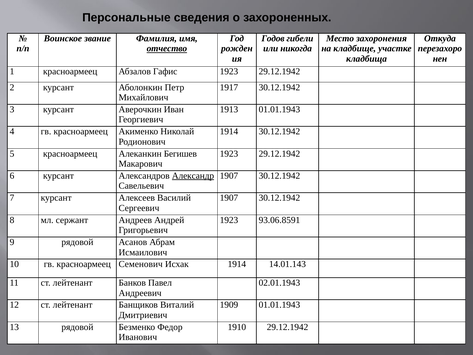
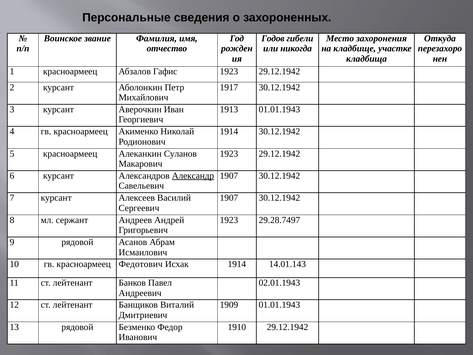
отчество underline: present -> none
Бегишев: Бегишев -> Суланов
93.06.8591: 93.06.8591 -> 29.28.7497
Семенович: Семенович -> Федотович
